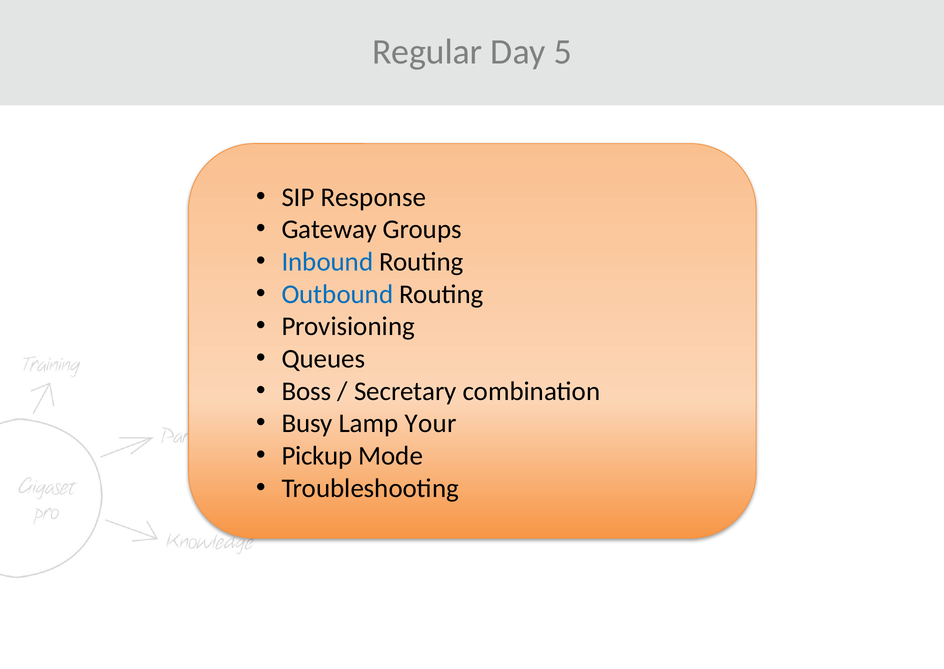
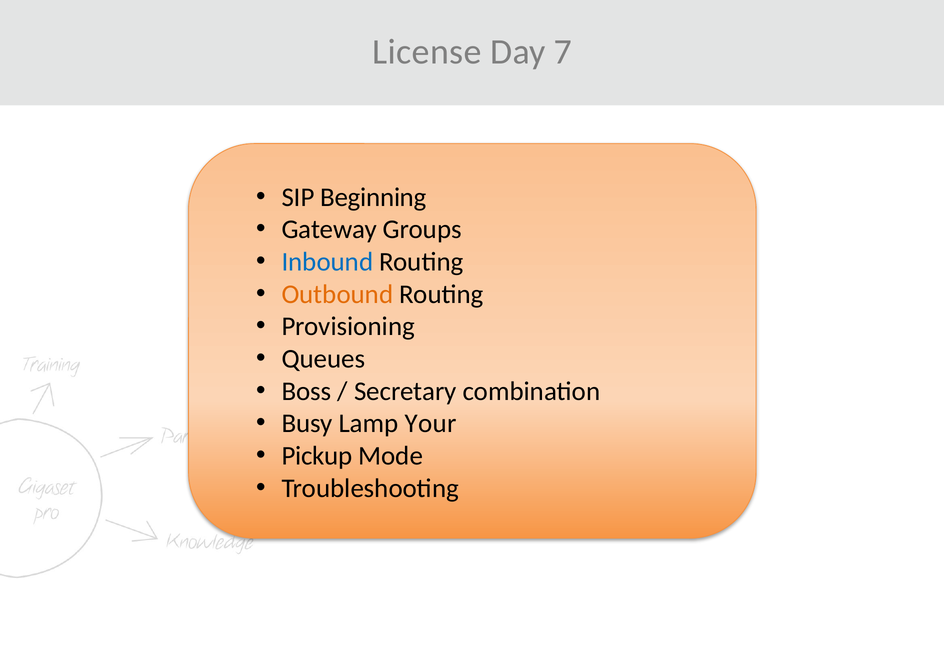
Regular: Regular -> License
5: 5 -> 7
Response: Response -> Beginning
Outbound colour: blue -> orange
